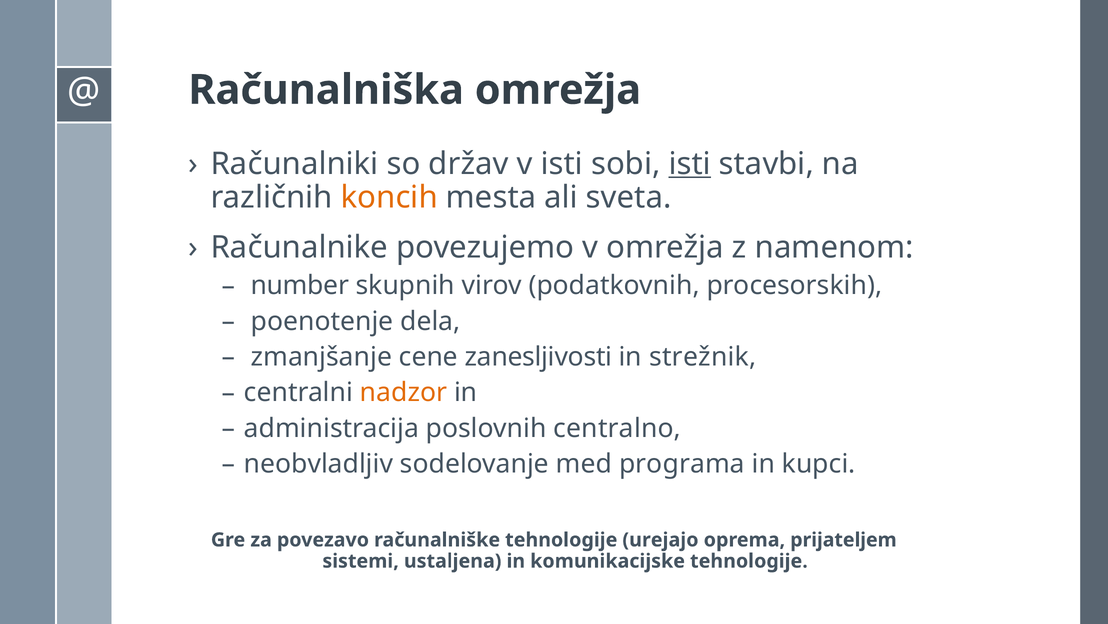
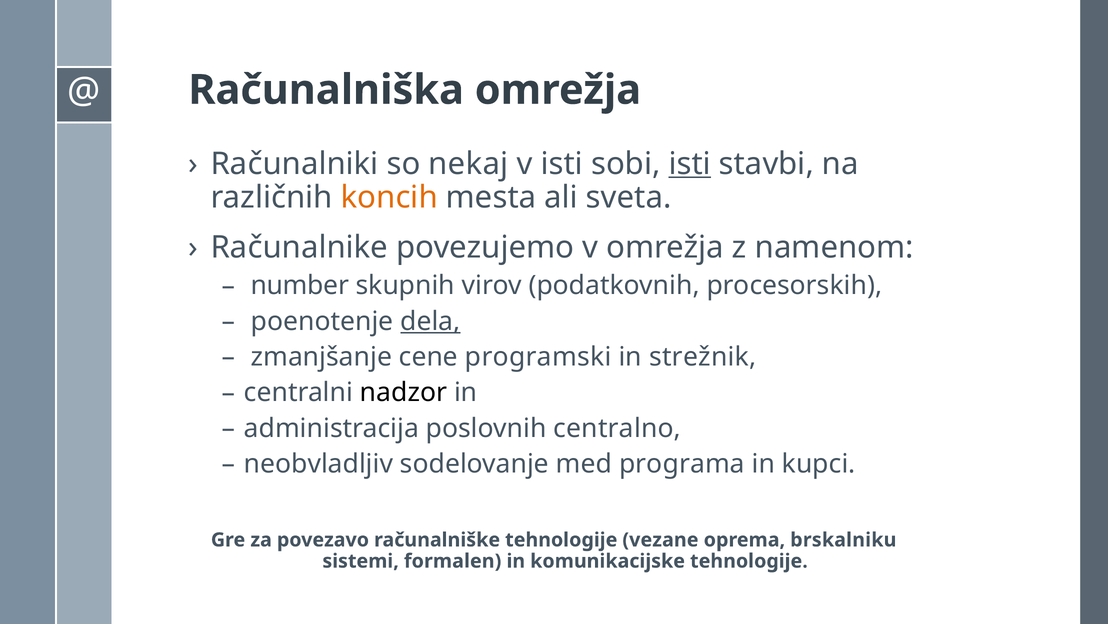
držav: držav -> nekaj
dela underline: none -> present
zanesljivosti: zanesljivosti -> programski
nadzor colour: orange -> black
urejajo: urejajo -> vezane
prijateljem: prijateljem -> brskalniku
ustaljena: ustaljena -> formalen
